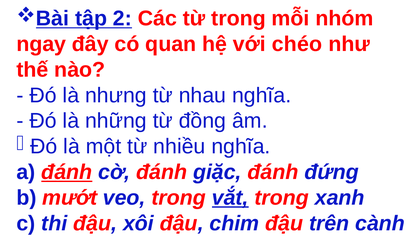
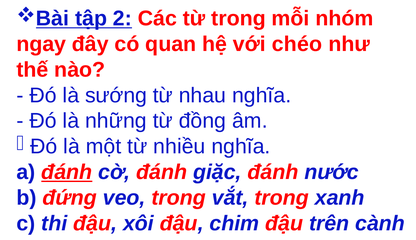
nhưng: nhưng -> sướng
đứng: đứng -> nước
mướt: mướt -> đứng
vắt underline: present -> none
